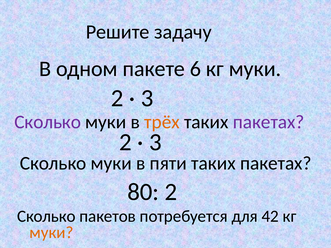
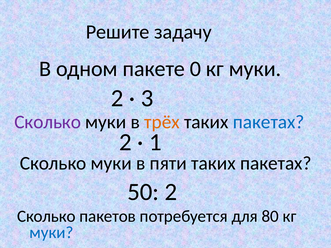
6: 6 -> 0
пакетах at (269, 122) colour: purple -> blue
3 at (155, 142): 3 -> 1
80: 80 -> 50
42: 42 -> 80
муки at (51, 233) colour: orange -> blue
